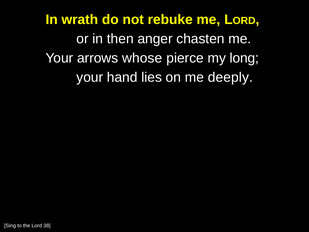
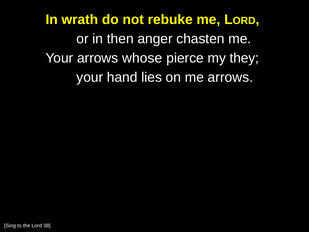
long: long -> they
me deeply: deeply -> arrows
